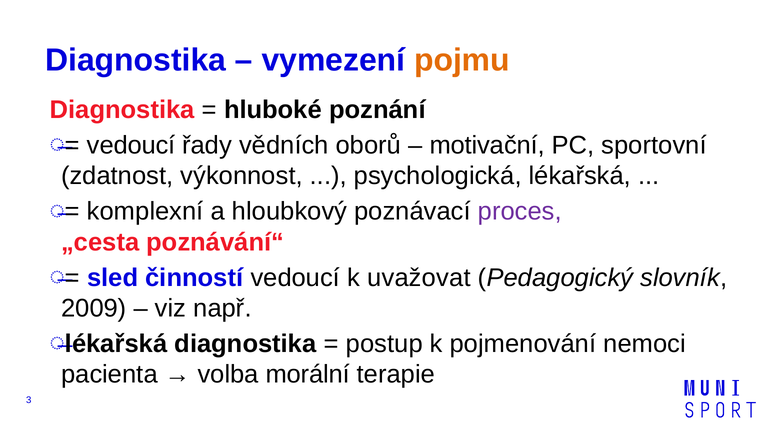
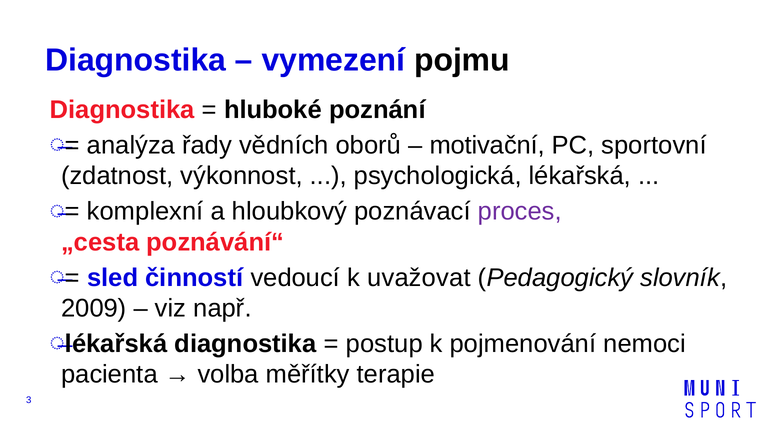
pojmu colour: orange -> black
vedoucí at (131, 146): vedoucí -> analýza
morální: morální -> měřítky
